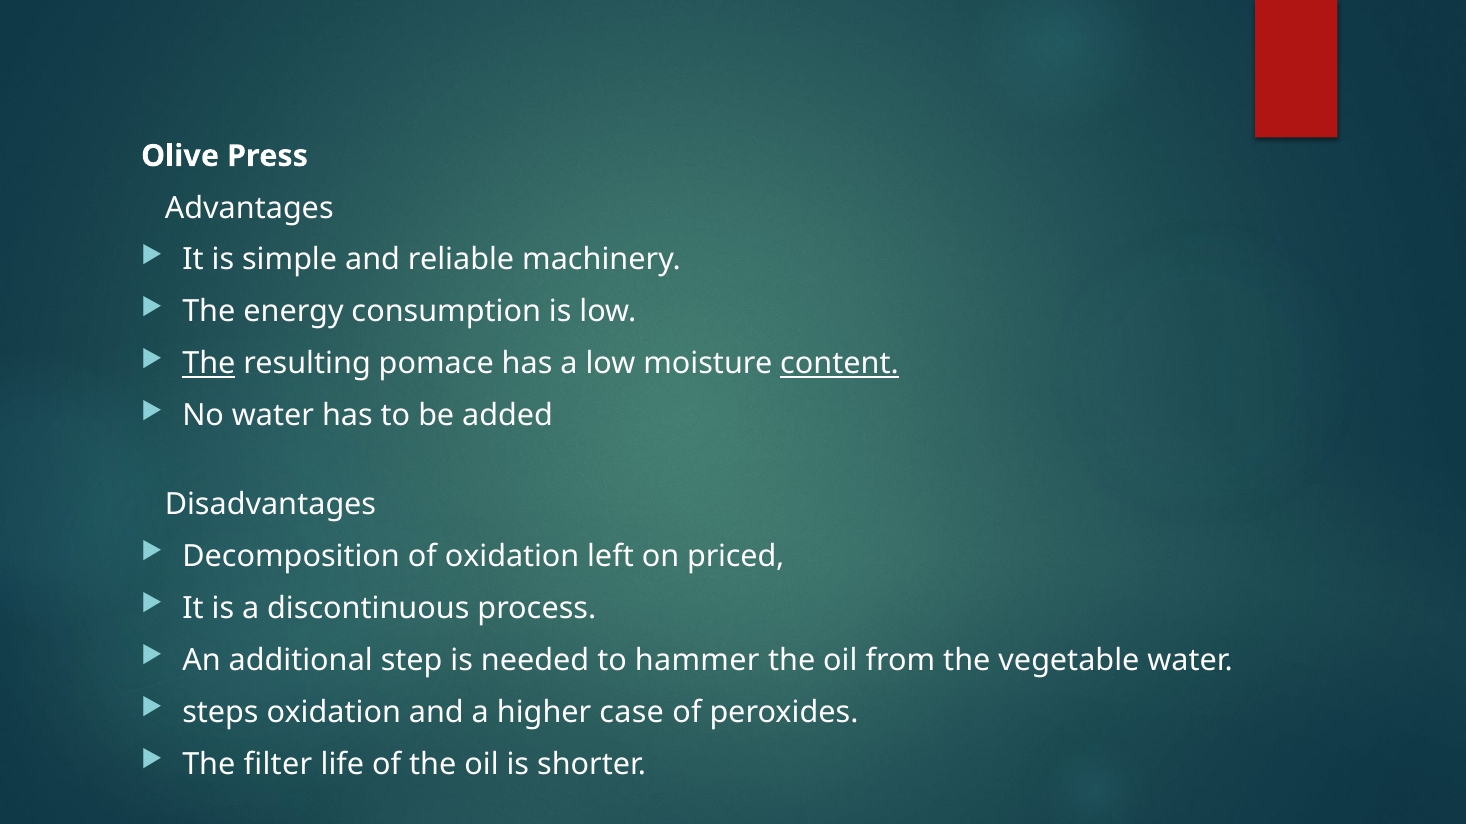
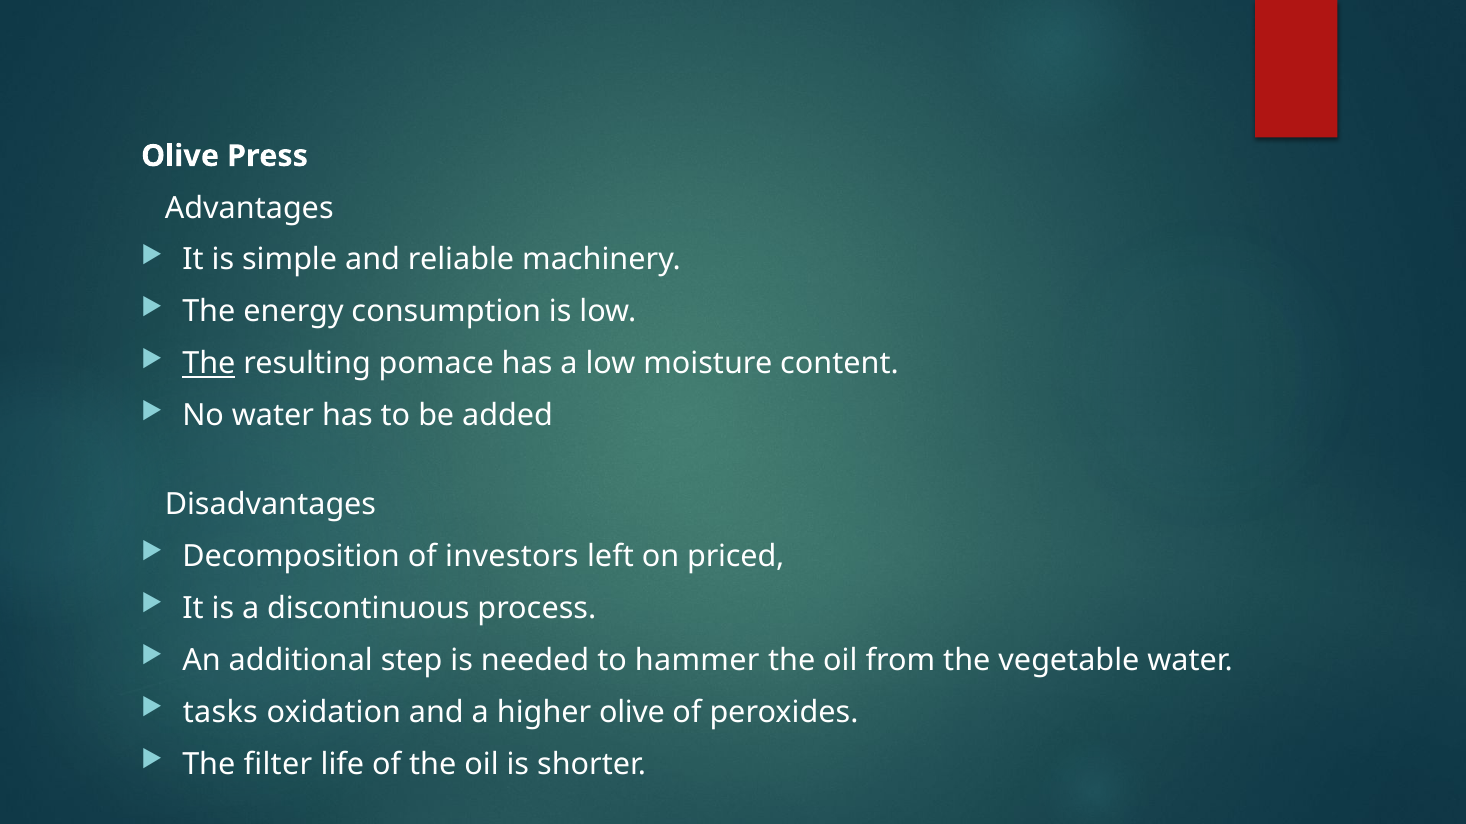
content underline: present -> none
of oxidation: oxidation -> investors
steps: steps -> tasks
higher case: case -> olive
